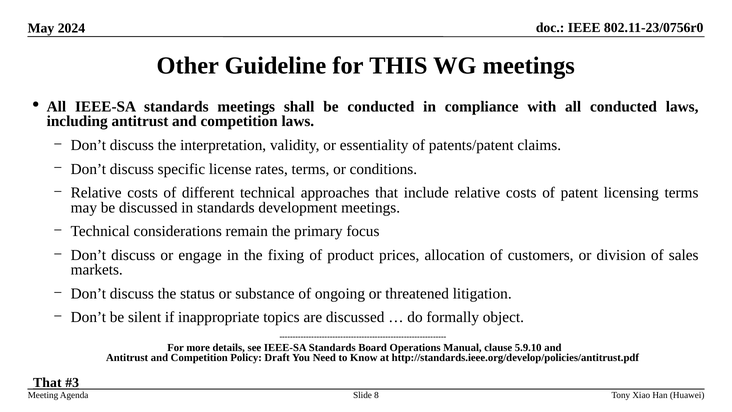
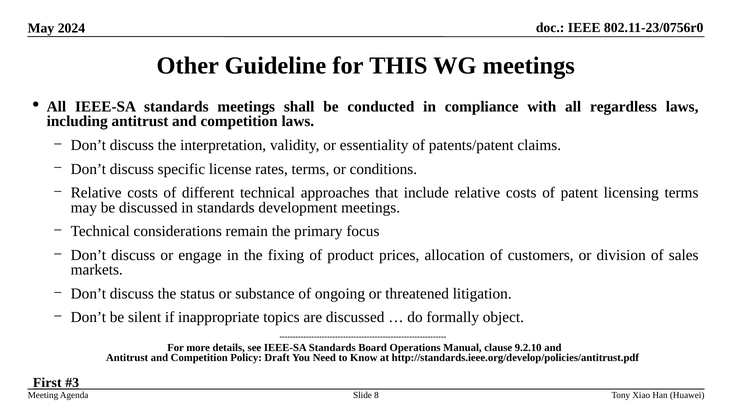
all conducted: conducted -> regardless
5.9.10: 5.9.10 -> 9.2.10
That at (47, 382): That -> First
